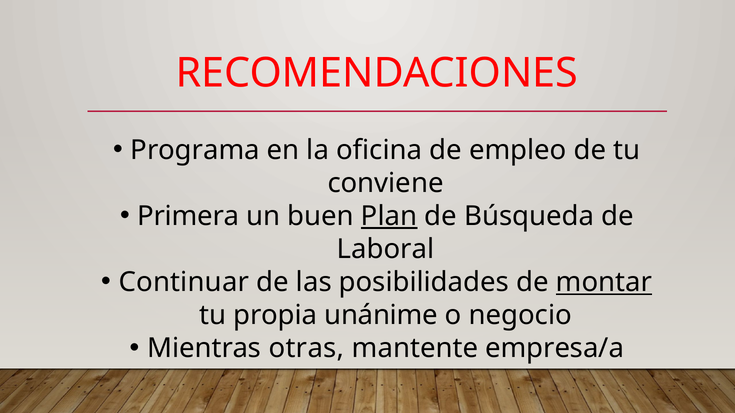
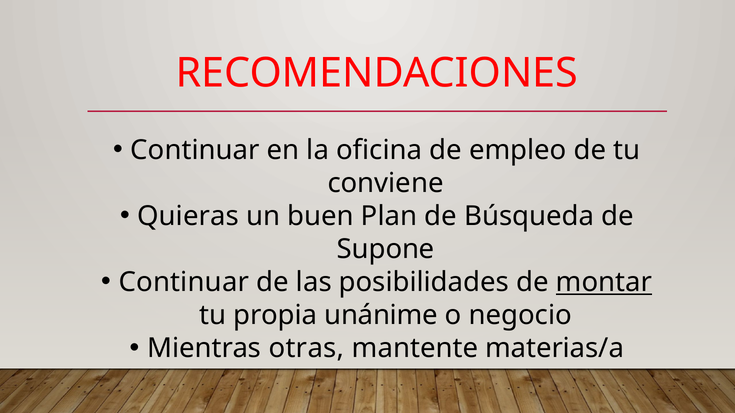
Programa at (195, 150): Programa -> Continuar
Primera: Primera -> Quieras
Plan underline: present -> none
Laboral: Laboral -> Supone
empresa/a: empresa/a -> materias/a
